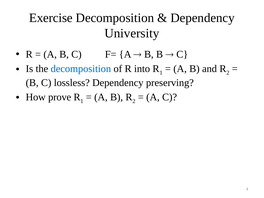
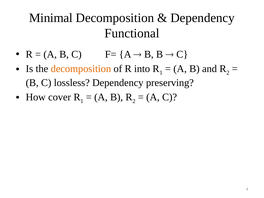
Exercise: Exercise -> Minimal
University: University -> Functional
decomposition at (81, 69) colour: blue -> orange
prove: prove -> cover
